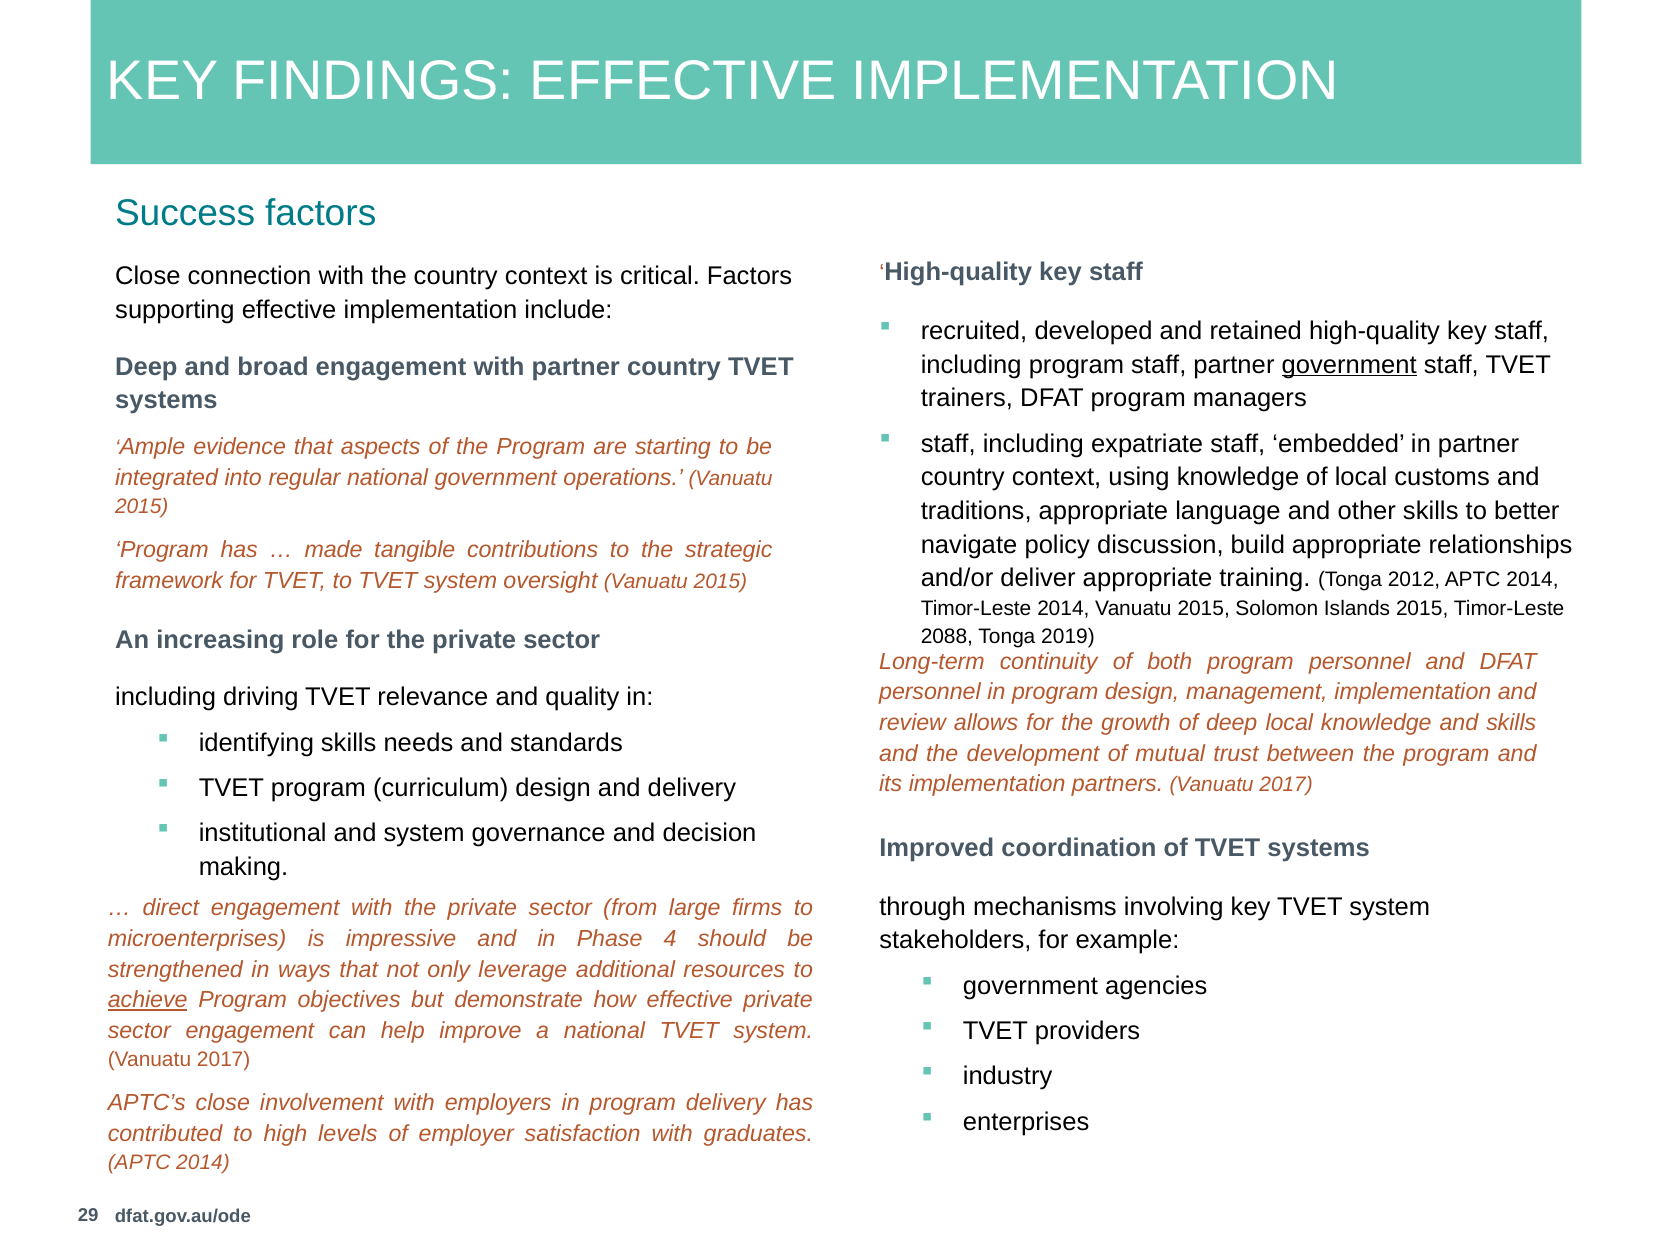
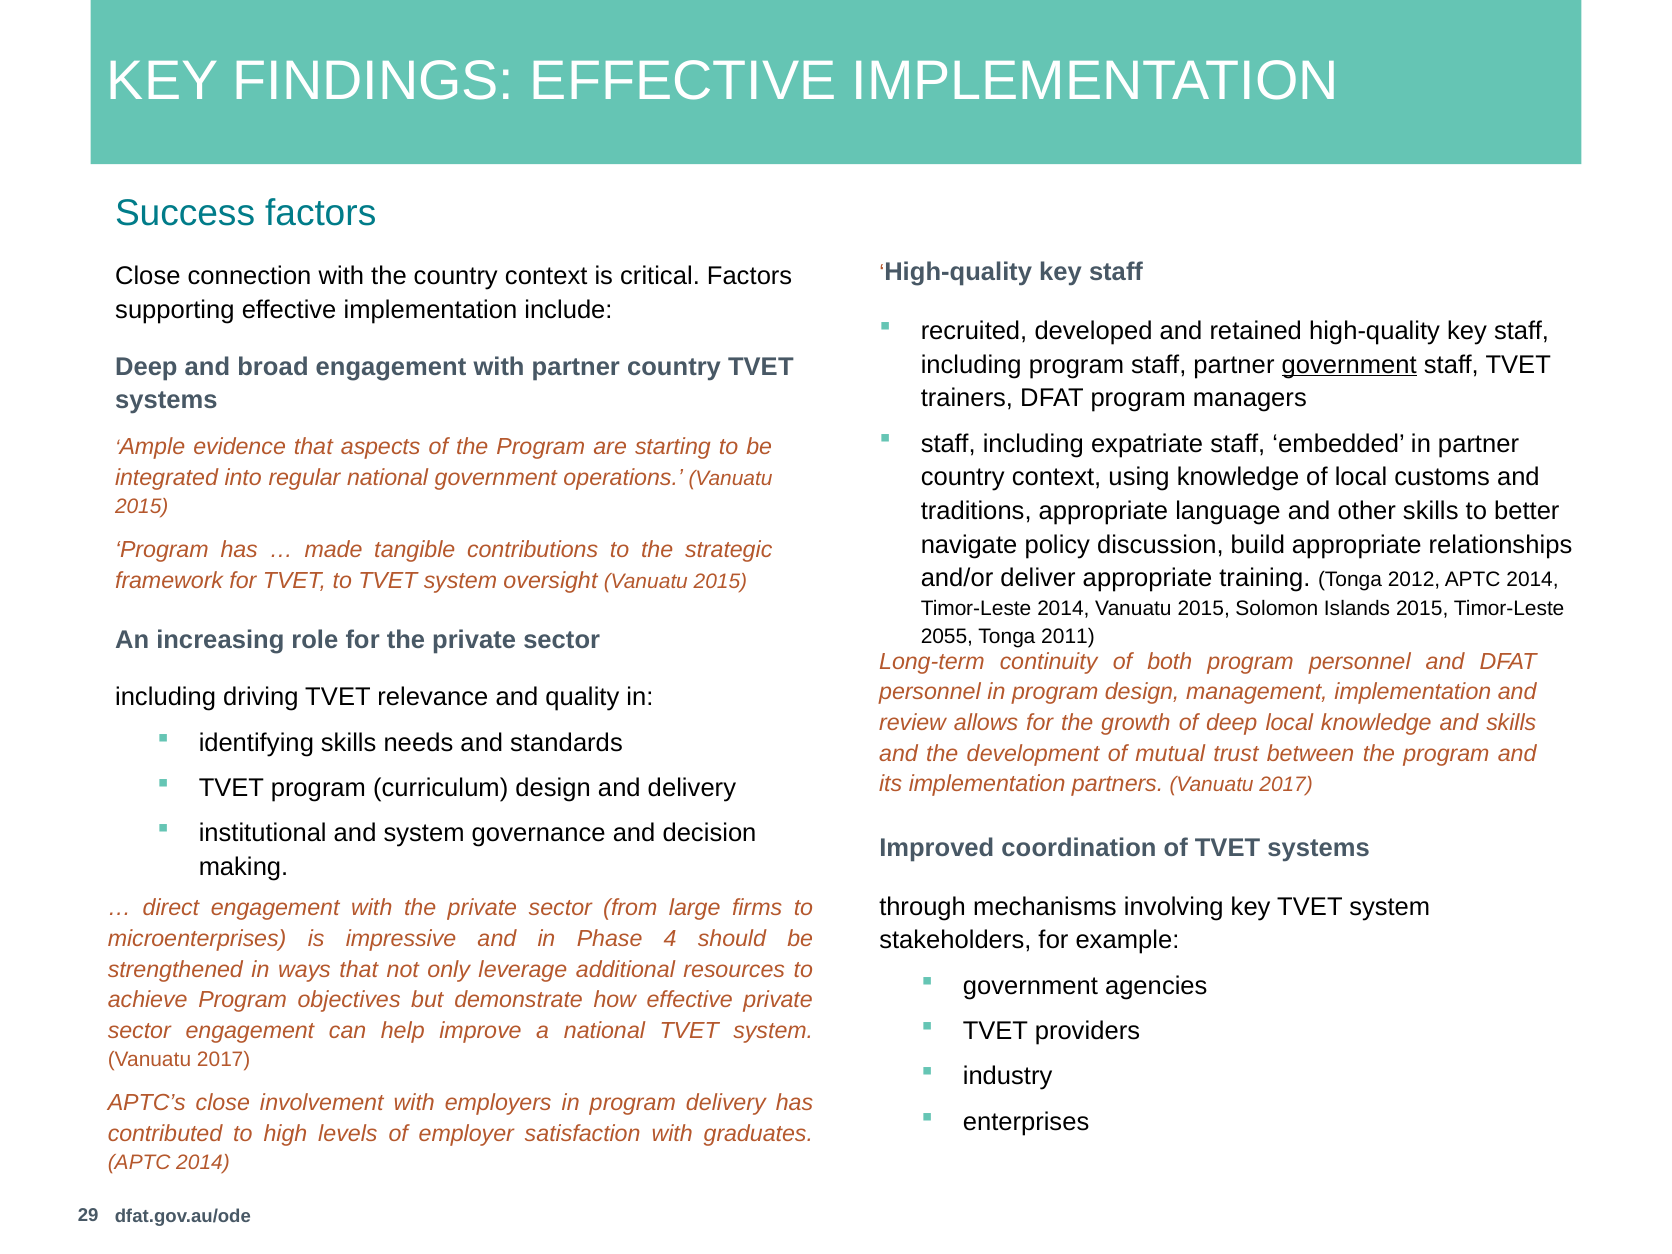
2088: 2088 -> 2055
2019: 2019 -> 2011
achieve underline: present -> none
